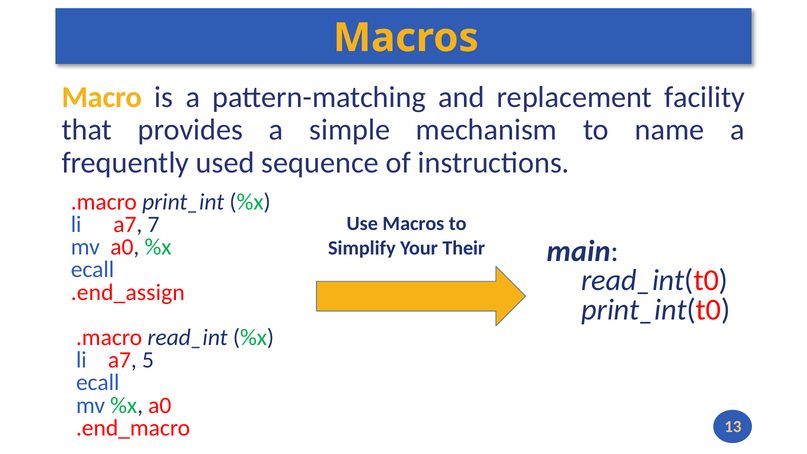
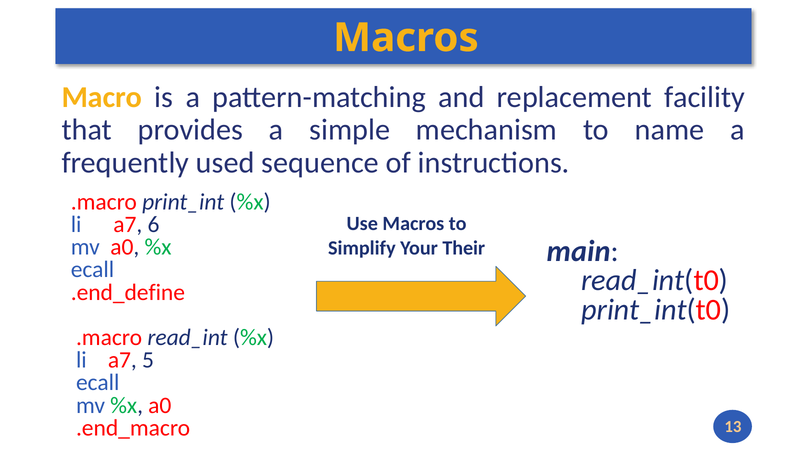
7: 7 -> 6
.end_assign: .end_assign -> .end_define
